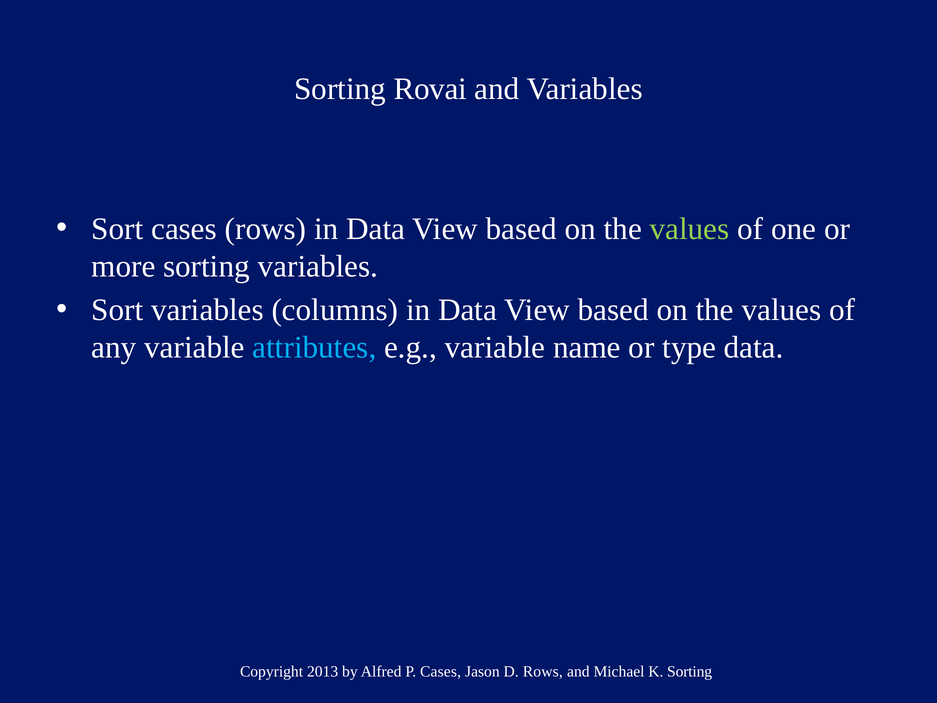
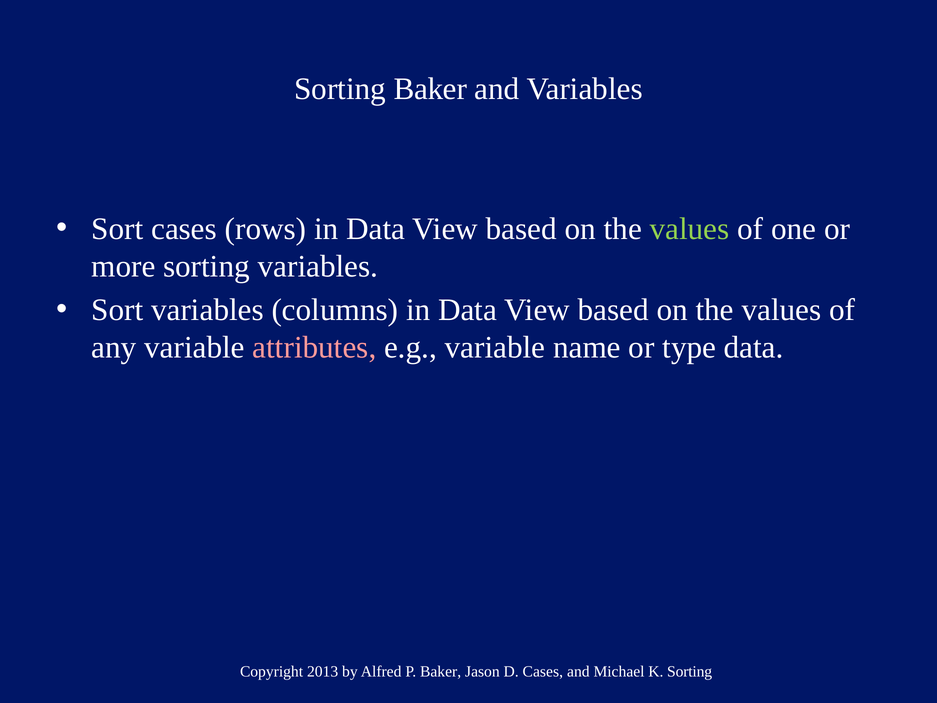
Sorting Rovai: Rovai -> Baker
attributes colour: light blue -> pink
P Cases: Cases -> Baker
D Rows: Rows -> Cases
